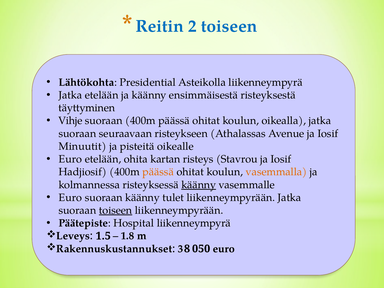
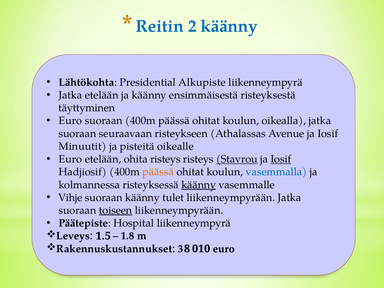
2 toiseen: toiseen -> käänny
Asteikolla: Asteikolla -> Alkupiste
Vihje at (70, 121): Vihje -> Euro
ohita kartan: kartan -> risteys
Stavrou underline: none -> present
Iosif at (281, 159) underline: none -> present
vasemmalla colour: orange -> blue
Euro at (70, 198): Euro -> Vihje
050: 050 -> 010
